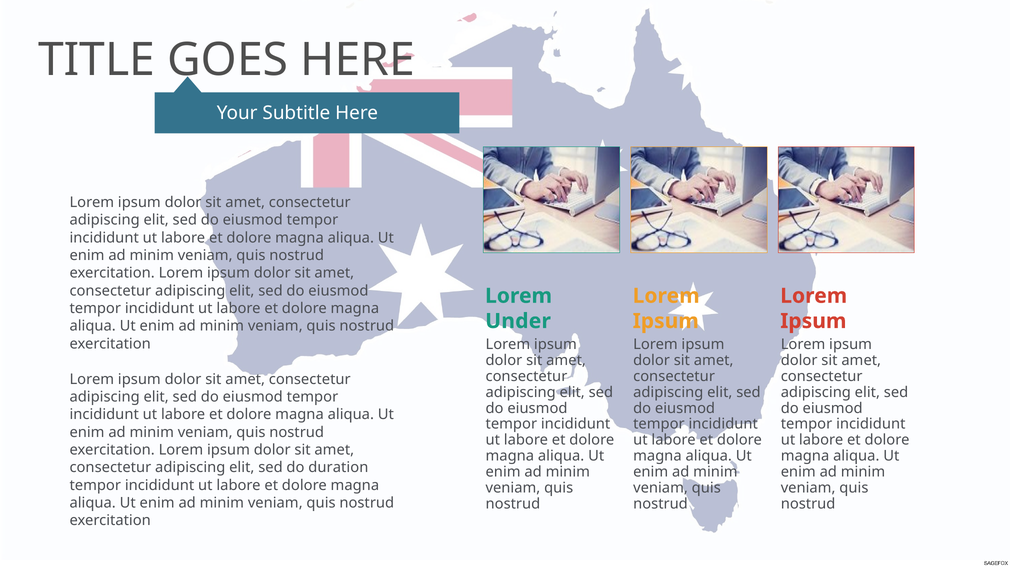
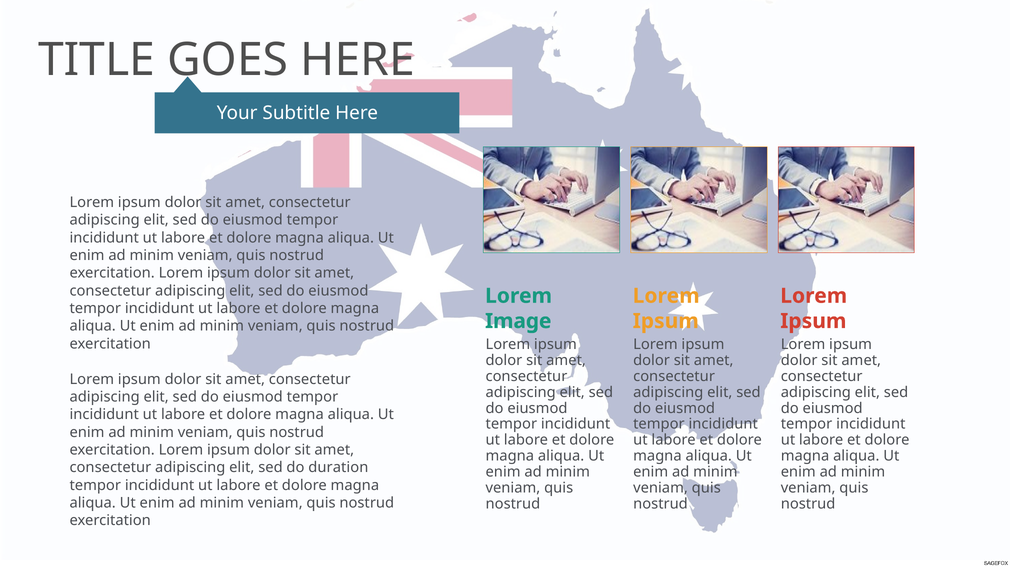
Under: Under -> Image
